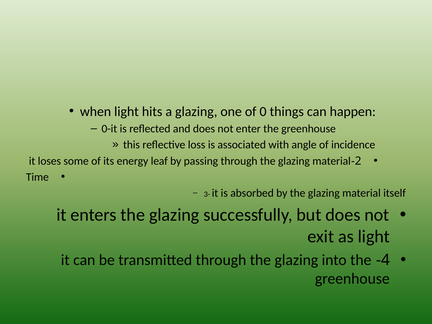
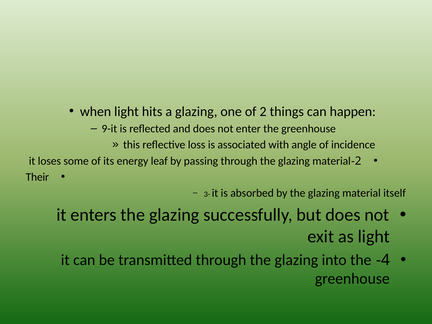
of 0: 0 -> 2
0-it: 0-it -> 9-it
Time: Time -> Their
